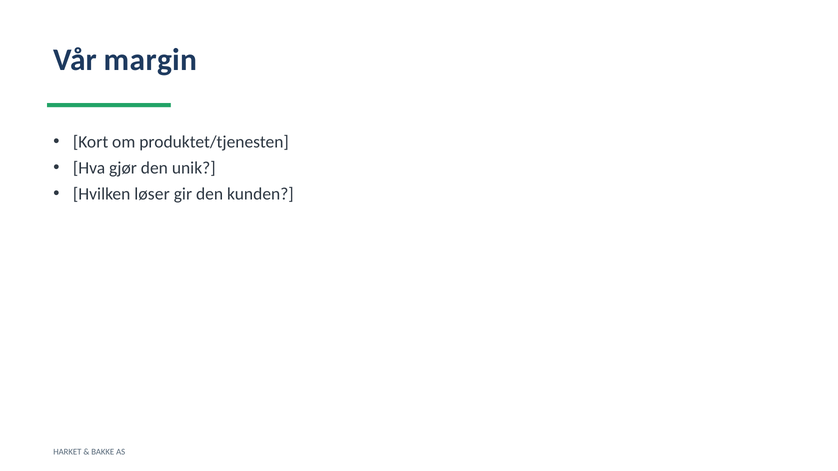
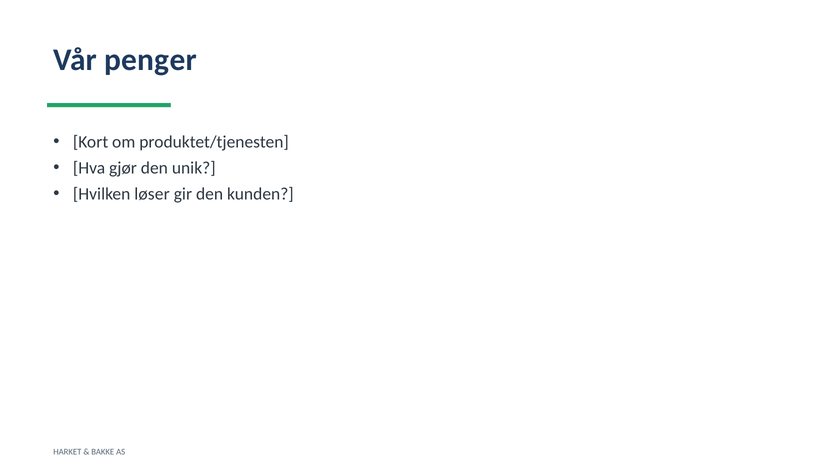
margin: margin -> penger
